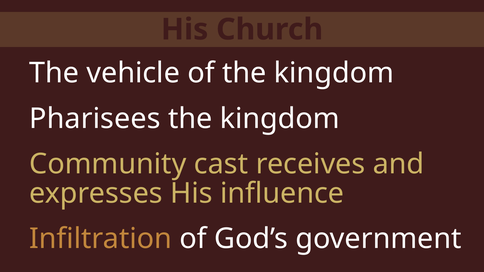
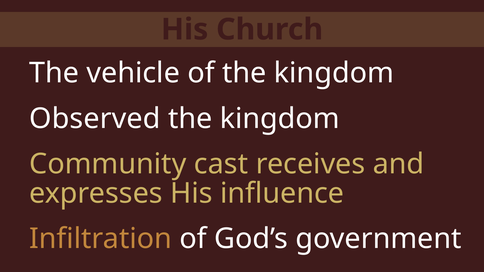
Pharisees: Pharisees -> Observed
